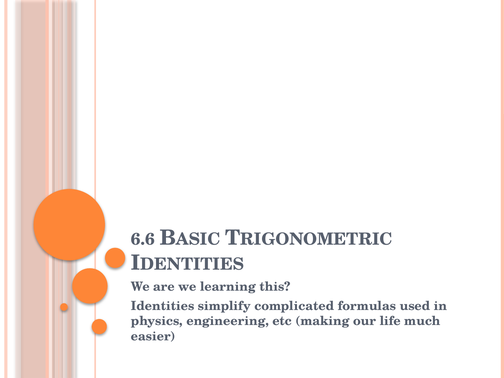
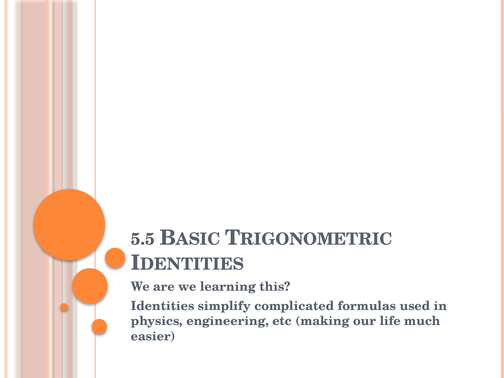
6.6: 6.6 -> 5.5
